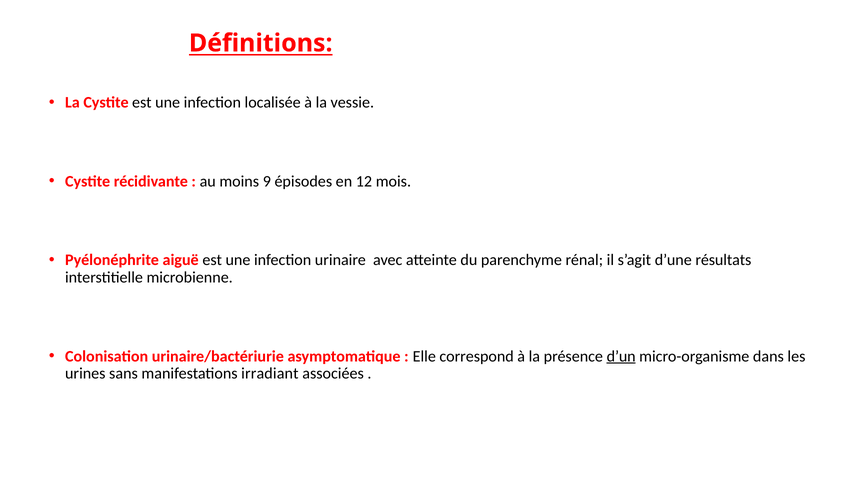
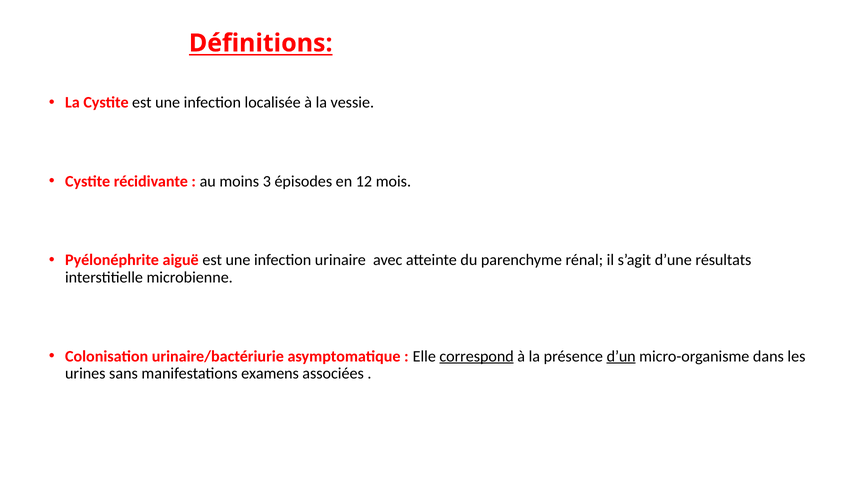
9: 9 -> 3
correspond underline: none -> present
irradiant: irradiant -> examens
